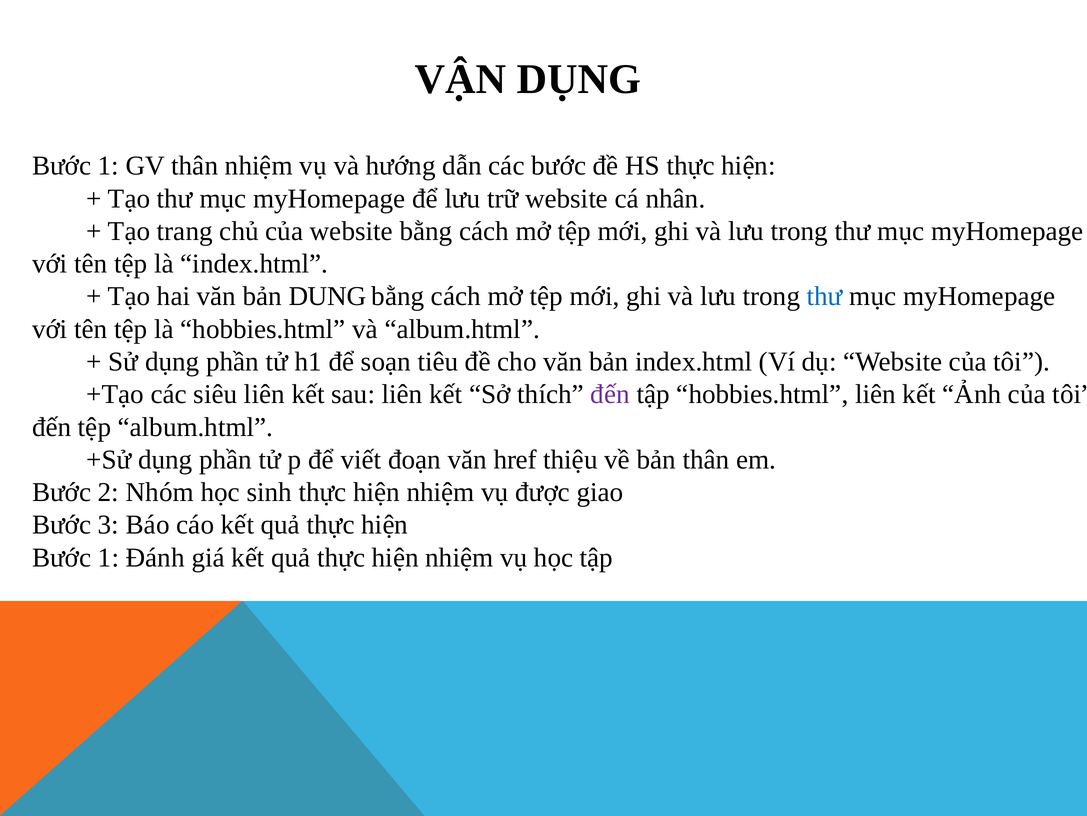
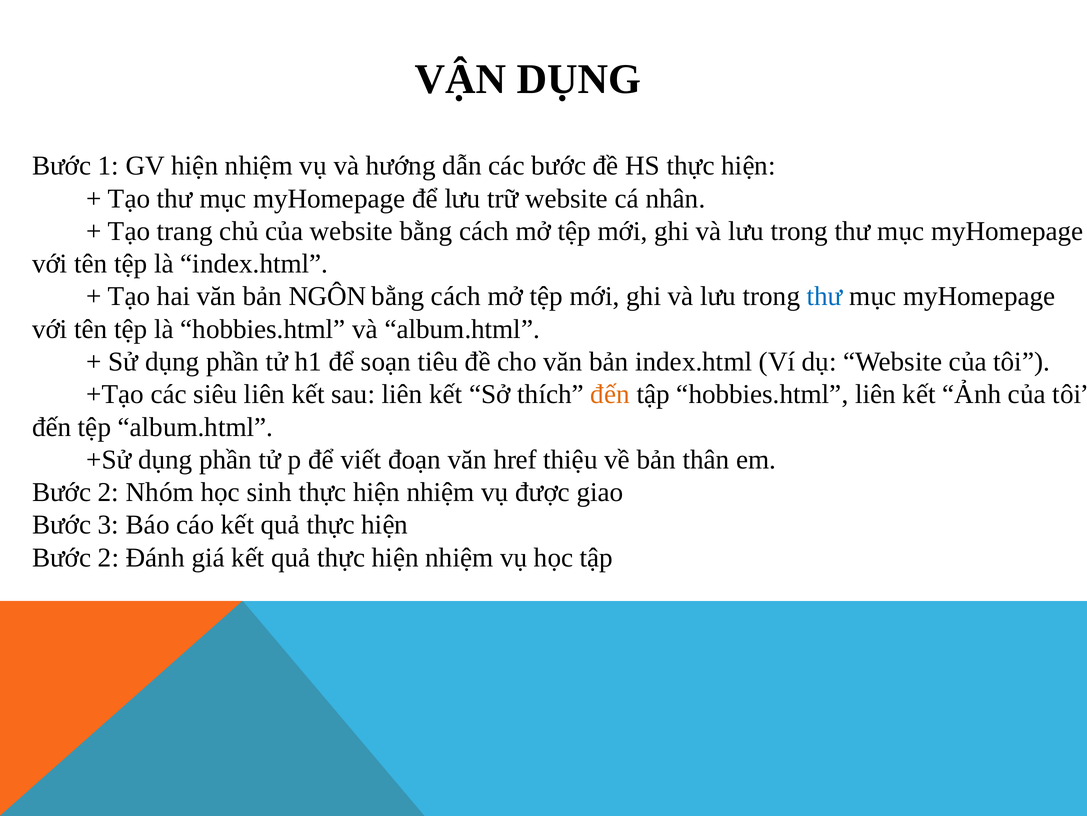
GV thân: thân -> hiện
DUNG: DUNG -> NGÔN
đến at (610, 394) colour: purple -> orange
1 at (108, 557): 1 -> 2
